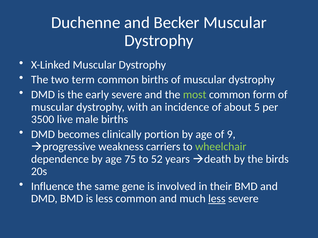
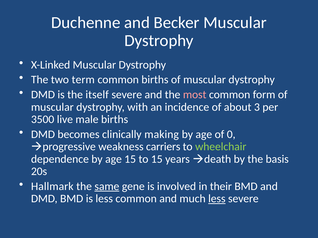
early: early -> itself
most colour: light green -> pink
5: 5 -> 3
portion: portion -> making
9: 9 -> 0
age 75: 75 -> 15
to 52: 52 -> 15
birds: birds -> basis
Influence: Influence -> Hallmark
same underline: none -> present
